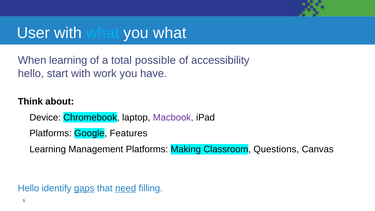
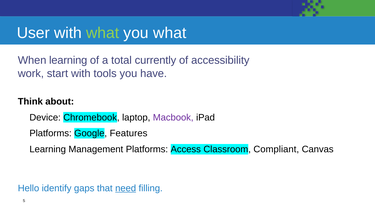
what at (103, 33) colour: light blue -> light green
possible: possible -> currently
hello at (31, 73): hello -> work
work: work -> tools
Making: Making -> Access
Questions: Questions -> Compliant
gaps underline: present -> none
